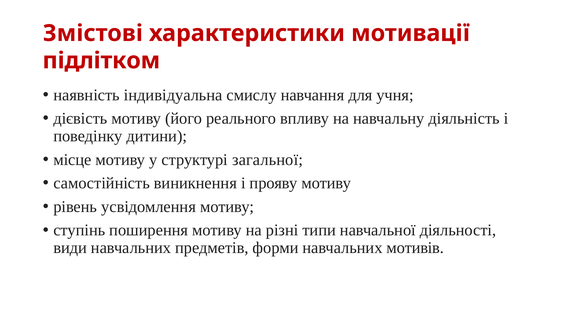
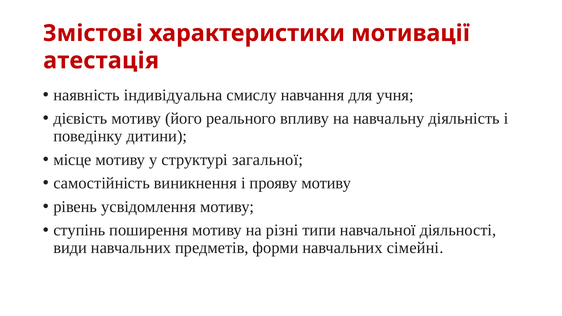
підлітком: підлітком -> атестація
мотивів: мотивів -> сімейні
